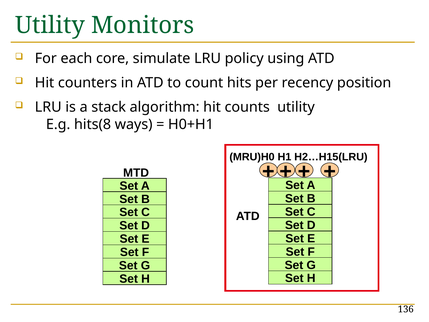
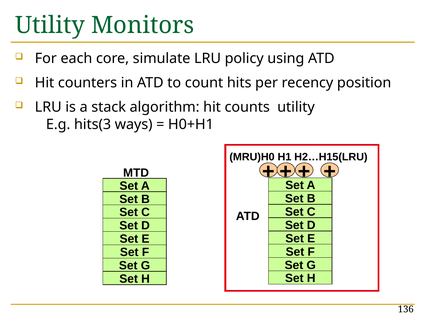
hits(8: hits(8 -> hits(3
